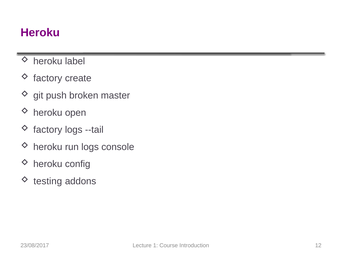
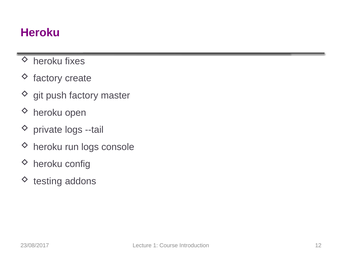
label: label -> fixes
push broken: broken -> factory
factory at (48, 130): factory -> private
